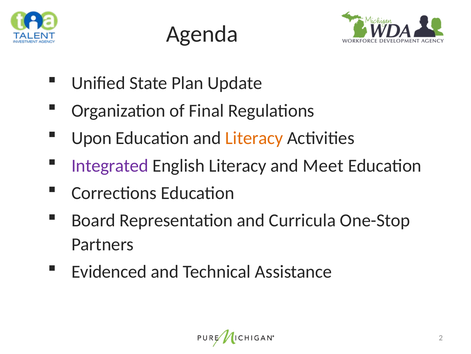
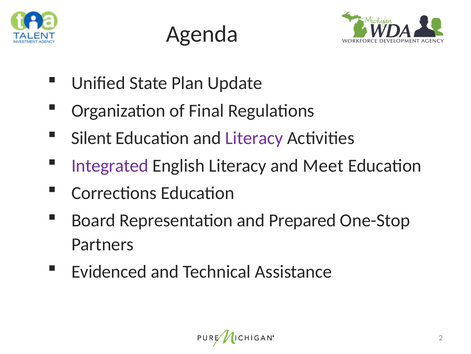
Upon: Upon -> Silent
Literacy at (254, 138) colour: orange -> purple
Curricula: Curricula -> Prepared
